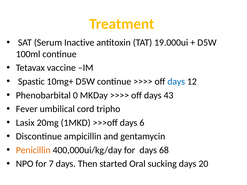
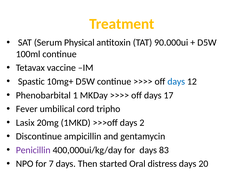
Inactive: Inactive -> Physical
19.000ui: 19.000ui -> 90.000ui
0: 0 -> 1
43: 43 -> 17
6: 6 -> 2
Penicillin colour: orange -> purple
68: 68 -> 83
sucking: sucking -> distress
